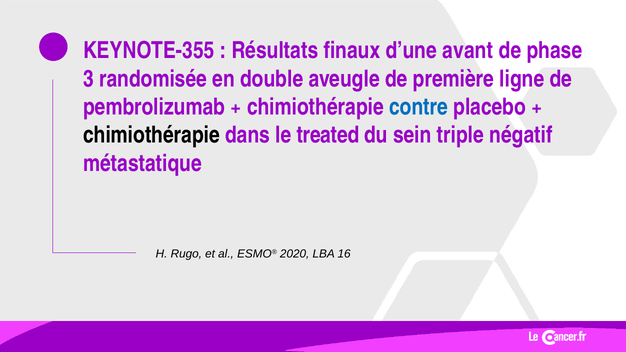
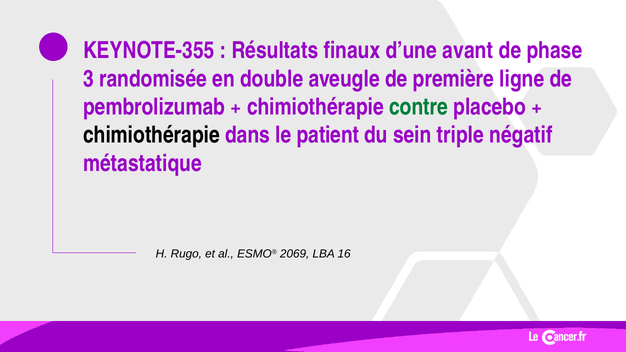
contre colour: blue -> green
treated: treated -> patient
2020: 2020 -> 2069
